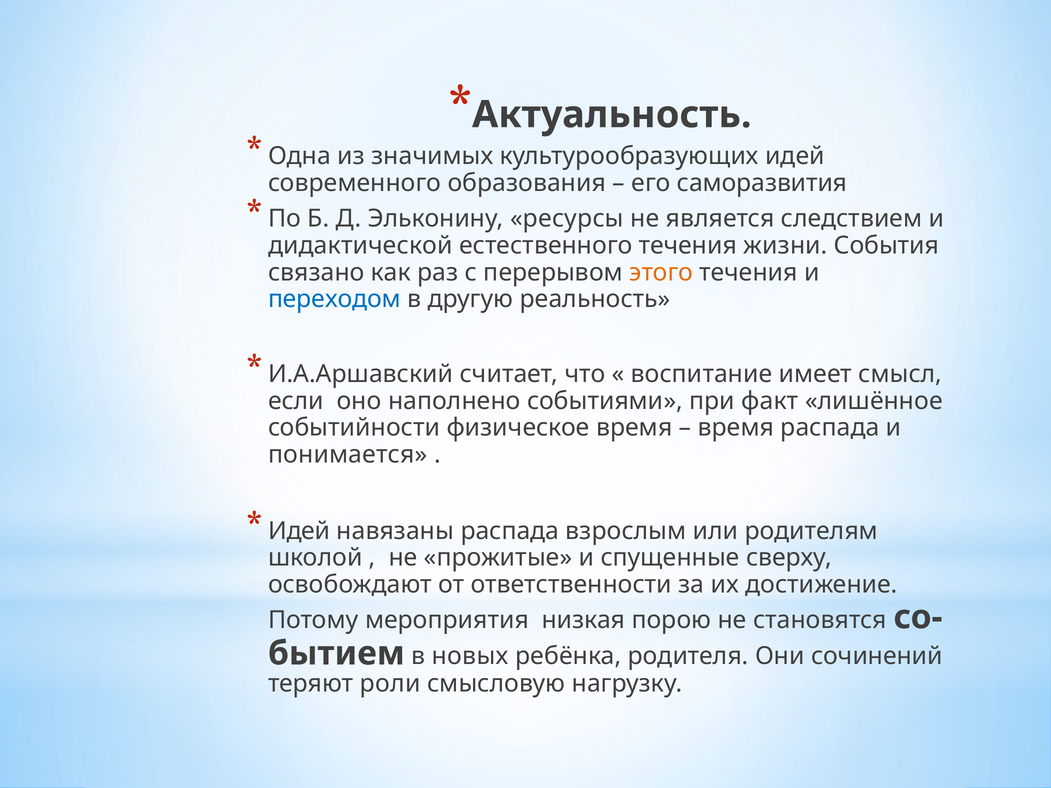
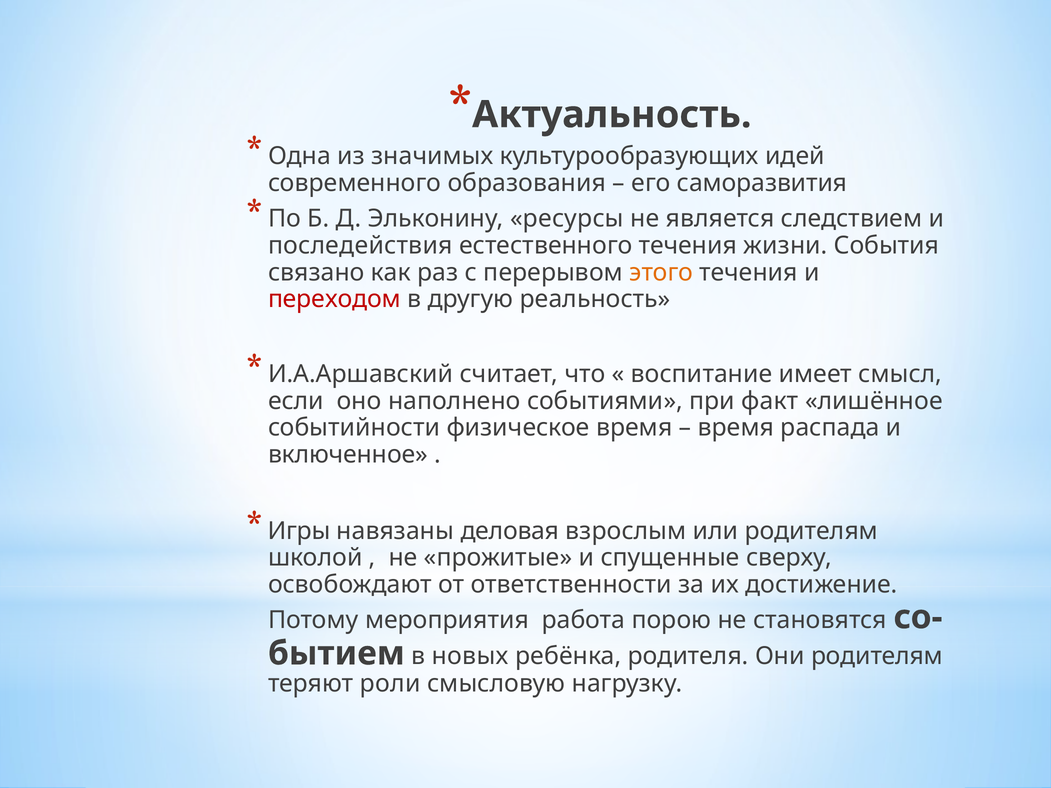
дидактической: дидактической -> последействия
переходом colour: blue -> red
понимается: понимается -> включенное
Идей at (299, 531): Идей -> Игры
навязаны распада: распада -> деловая
низкая: низкая -> работа
Они сочинений: сочинений -> родителям
